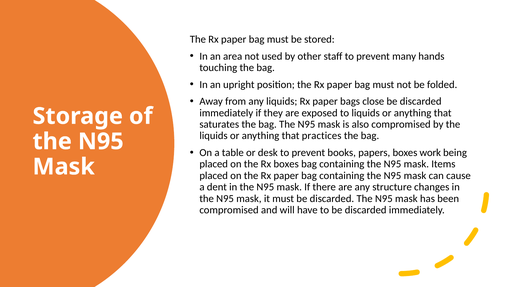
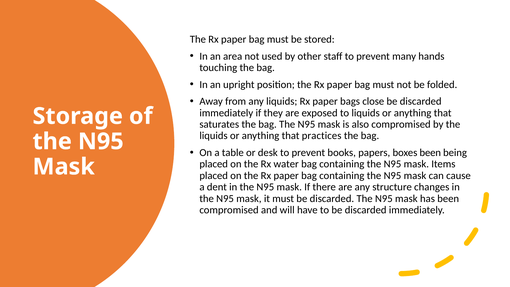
boxes work: work -> been
Rx boxes: boxes -> water
